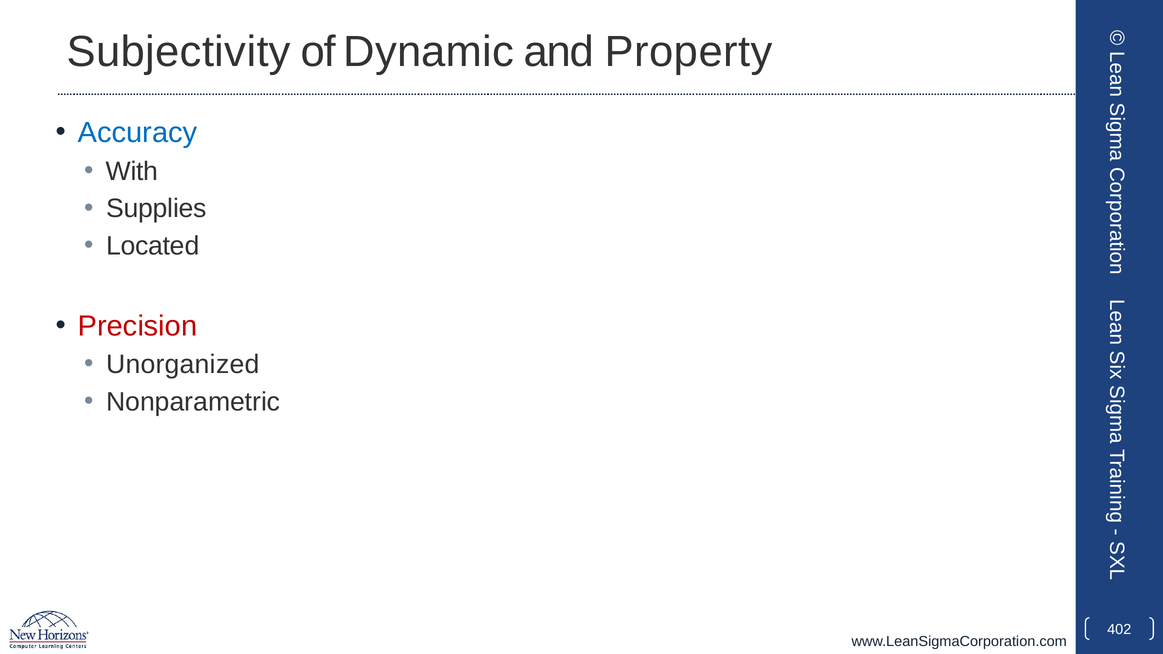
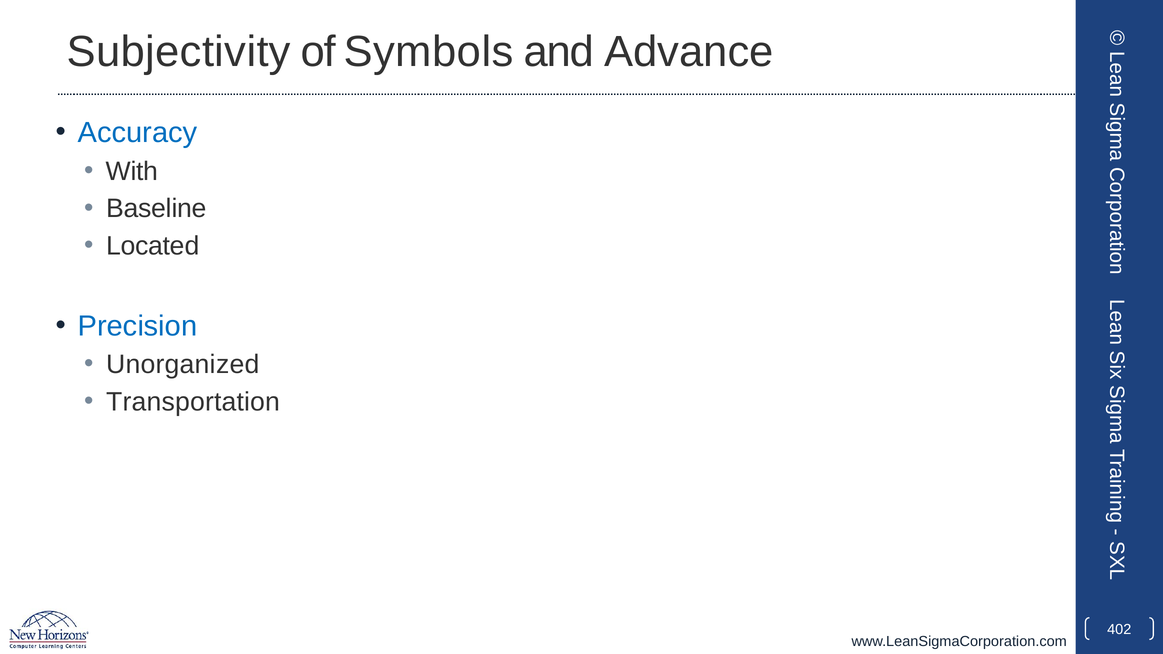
Dynamic: Dynamic -> Symbols
Property: Property -> Advance
Supplies: Supplies -> Baseline
Precision colour: red -> blue
Nonparametric: Nonparametric -> Transportation
